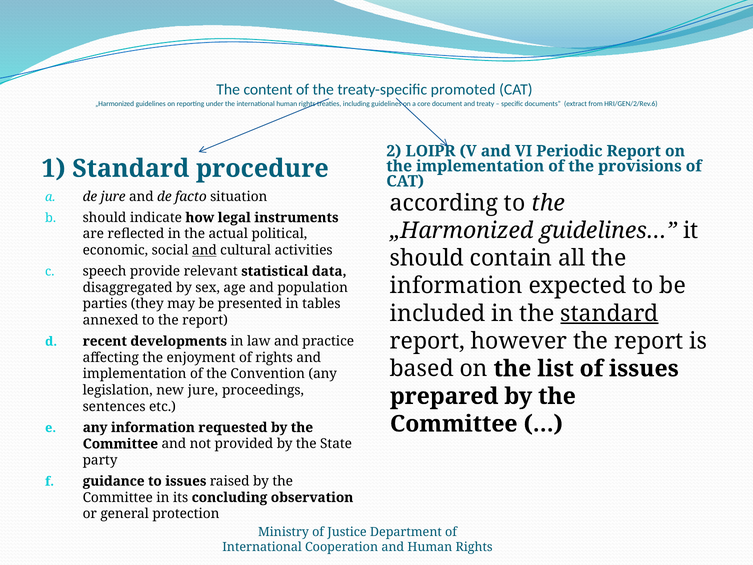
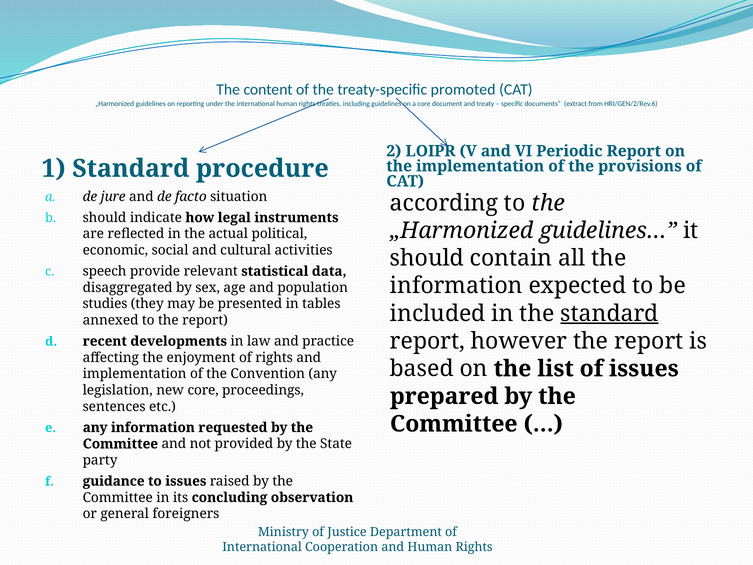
and at (204, 250) underline: present -> none
parties: parties -> studies
new jure: jure -> core
protection: protection -> foreigners
